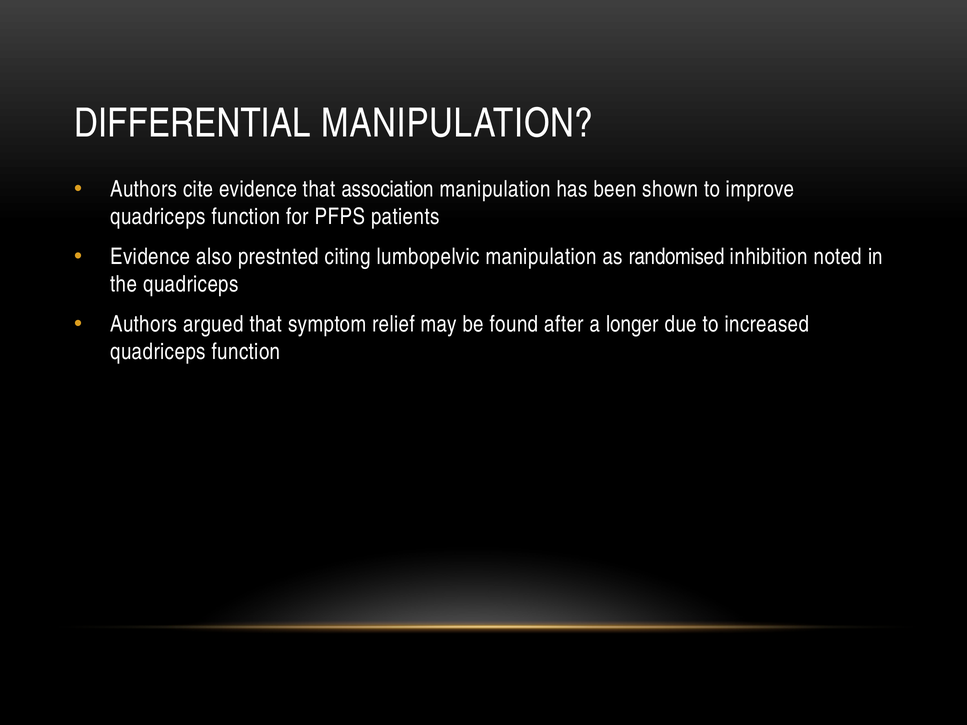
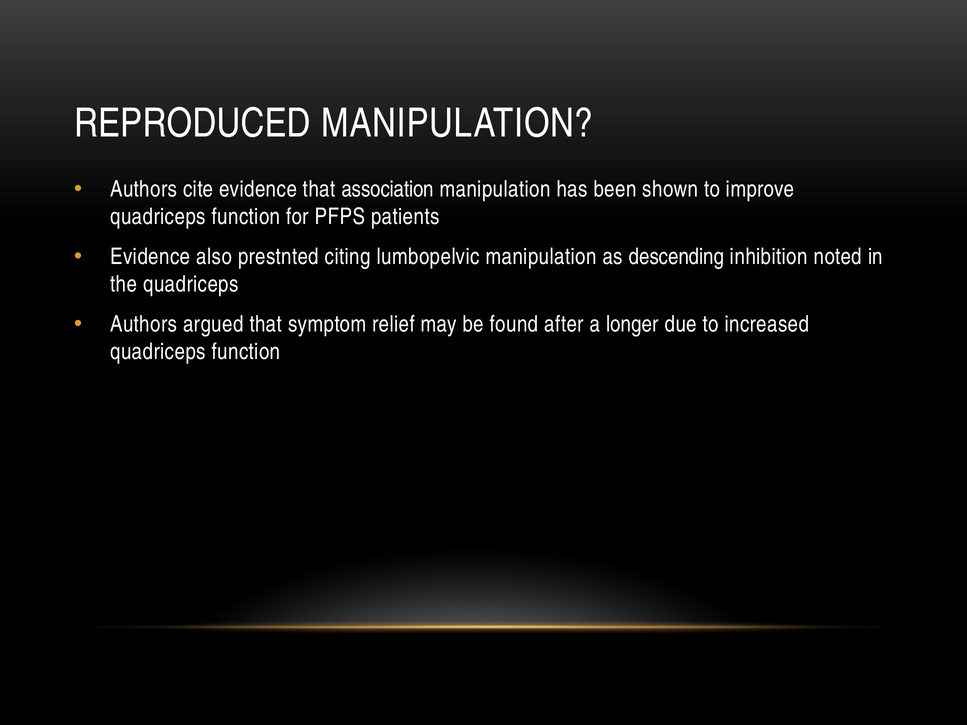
DIFFERENTIAL: DIFFERENTIAL -> REPRODUCED
randomised: randomised -> descending
